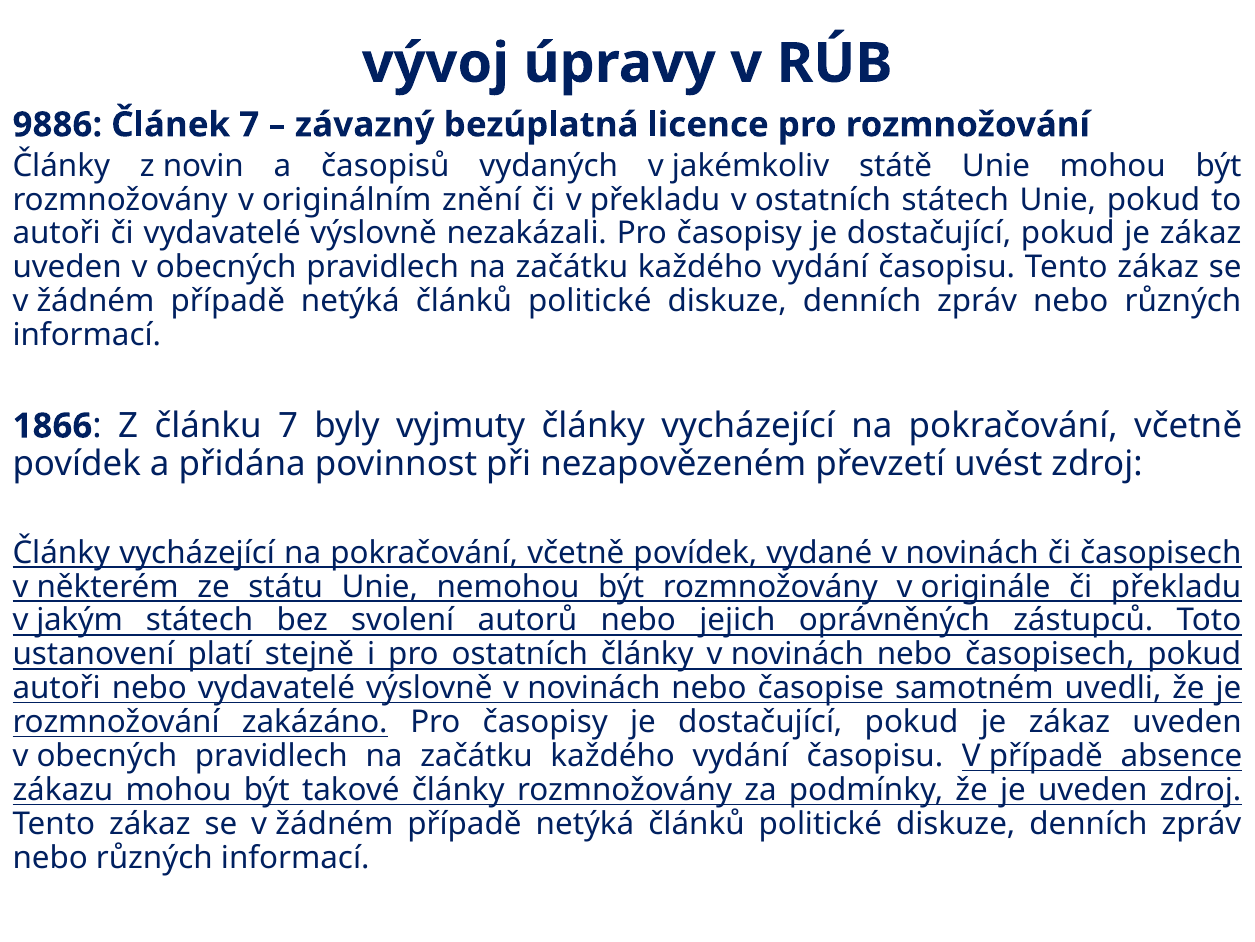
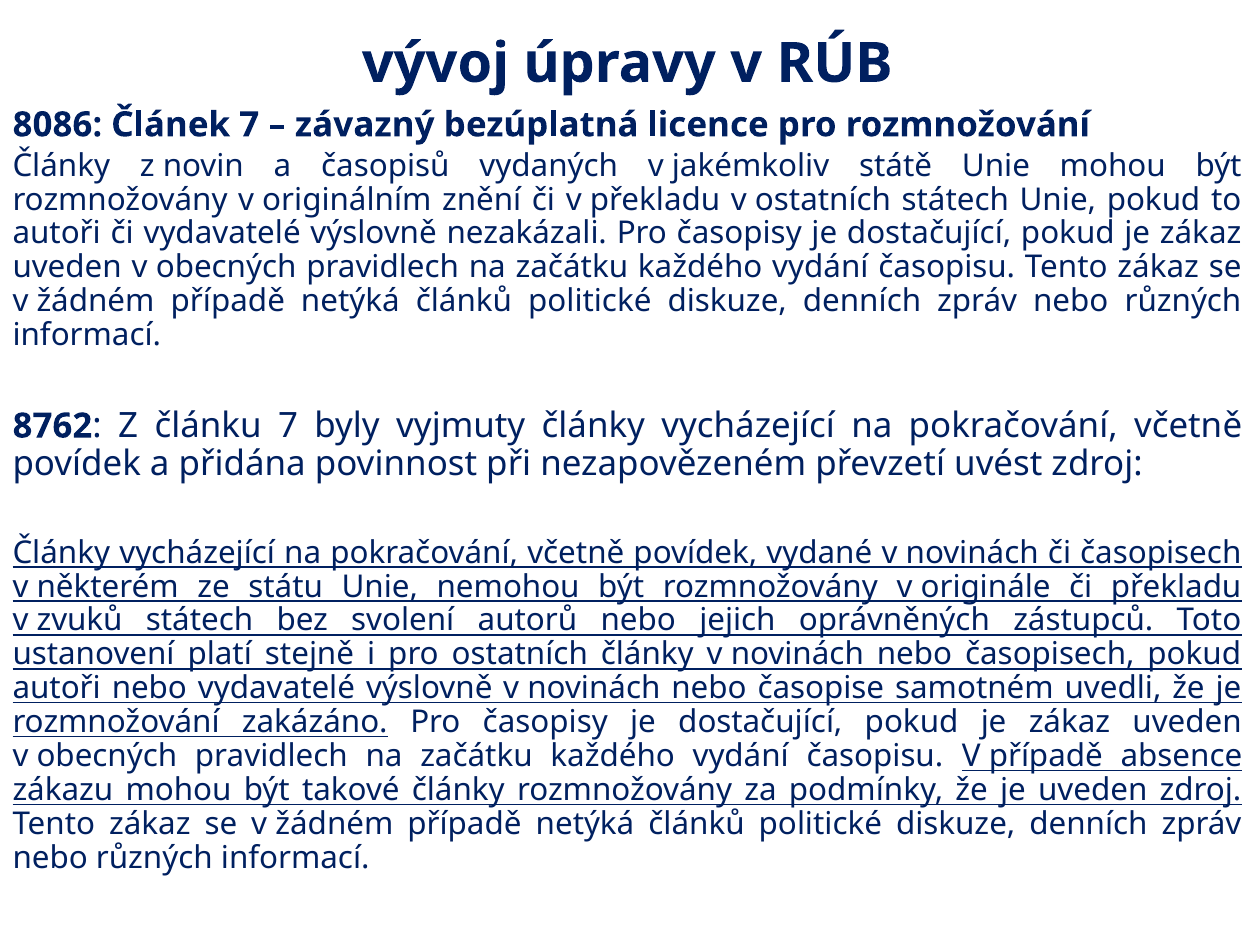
9886: 9886 -> 8086
1866: 1866 -> 8762
jakým: jakým -> zvuků
